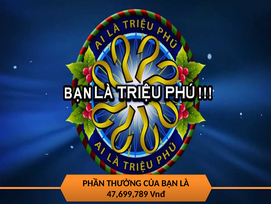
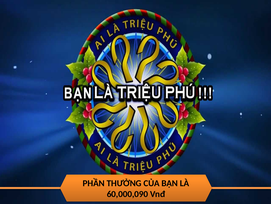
47,699,789: 47,699,789 -> 60,000,090
